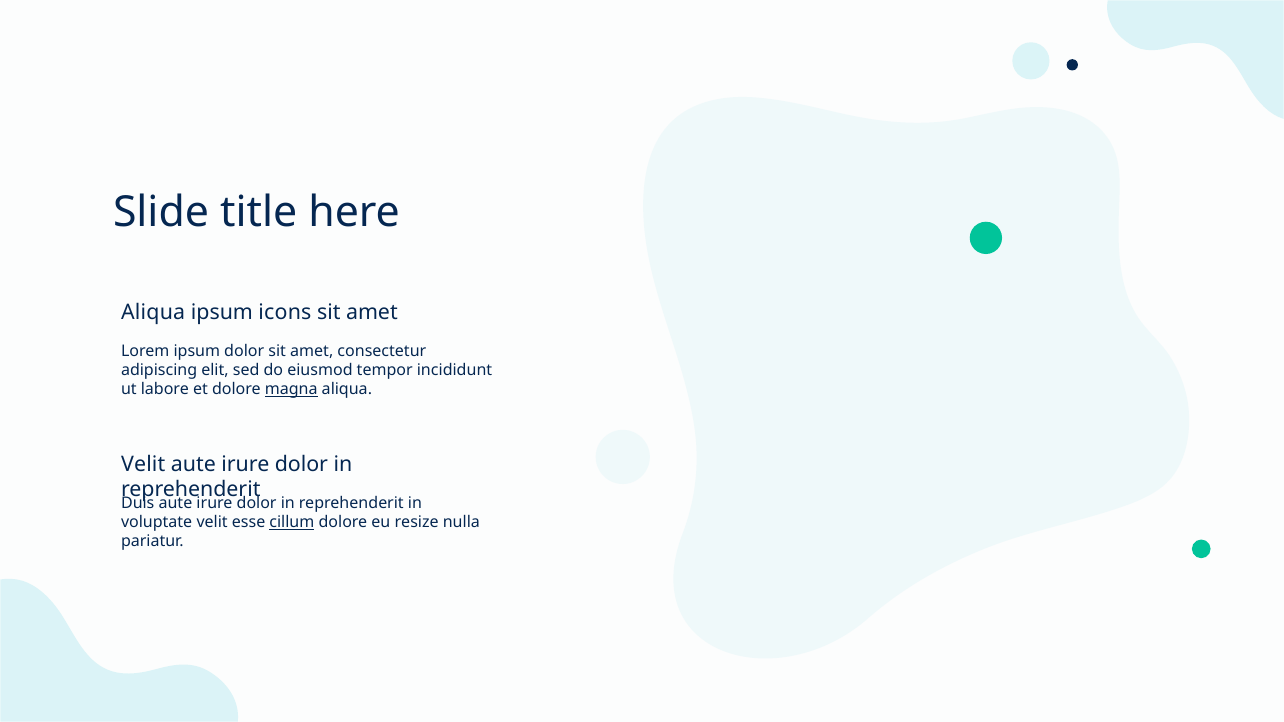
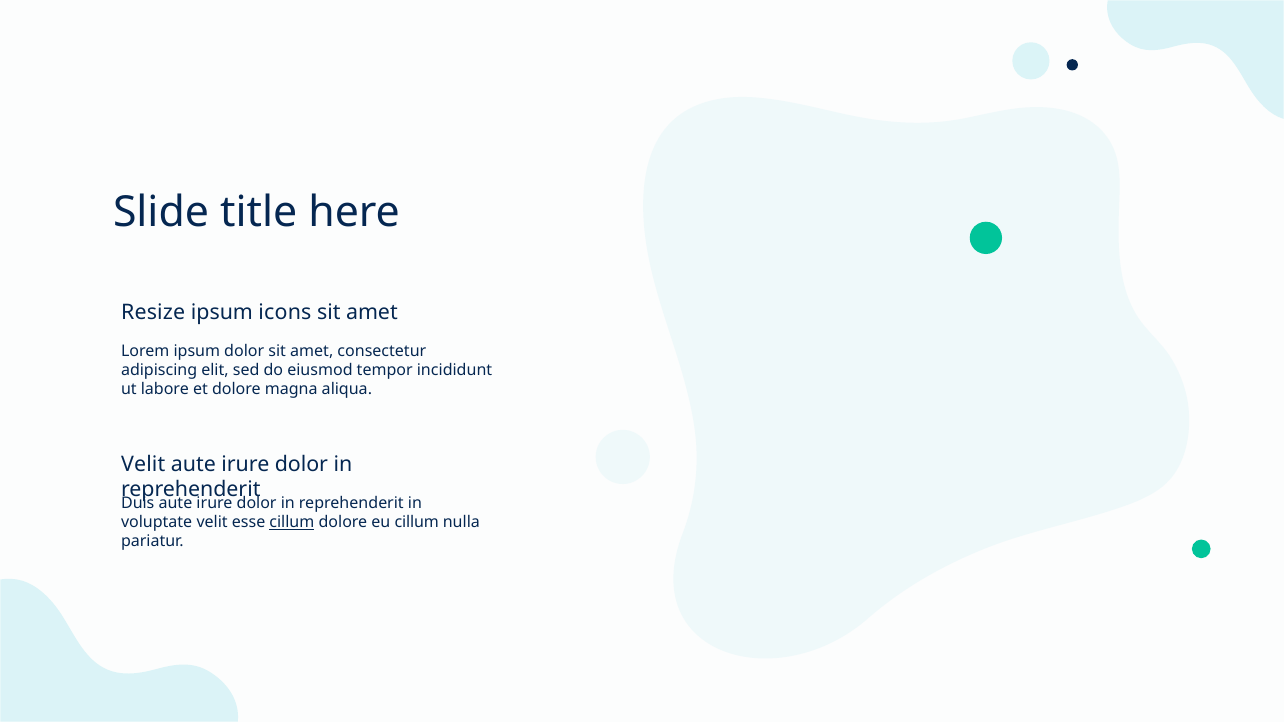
Aliqua at (153, 313): Aliqua -> Resize
magna underline: present -> none
eu resize: resize -> cillum
